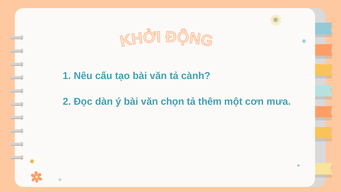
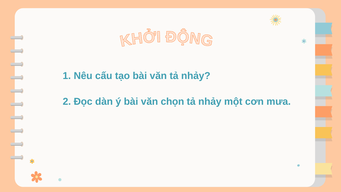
văn tả cành: cành -> nhảy
thêm at (210, 101): thêm -> nhảy
